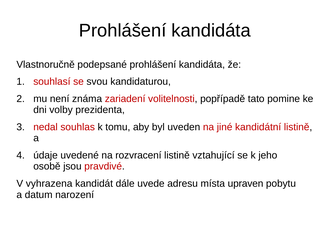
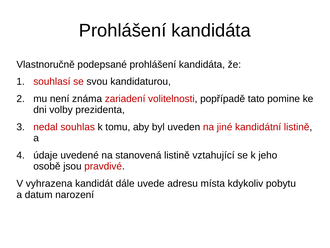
rozvracení: rozvracení -> stanovená
upraven: upraven -> kdykoliv
